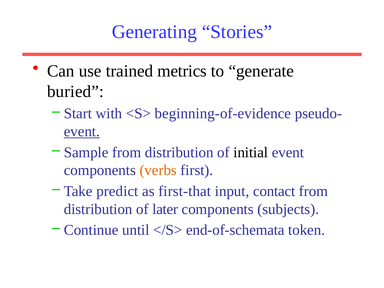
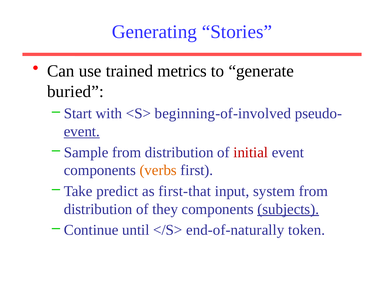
beginning-of-evidence: beginning-of-evidence -> beginning-of-involved
initial colour: black -> red
contact: contact -> system
later: later -> they
subjects underline: none -> present
end-of-schemata: end-of-schemata -> end-of-naturally
